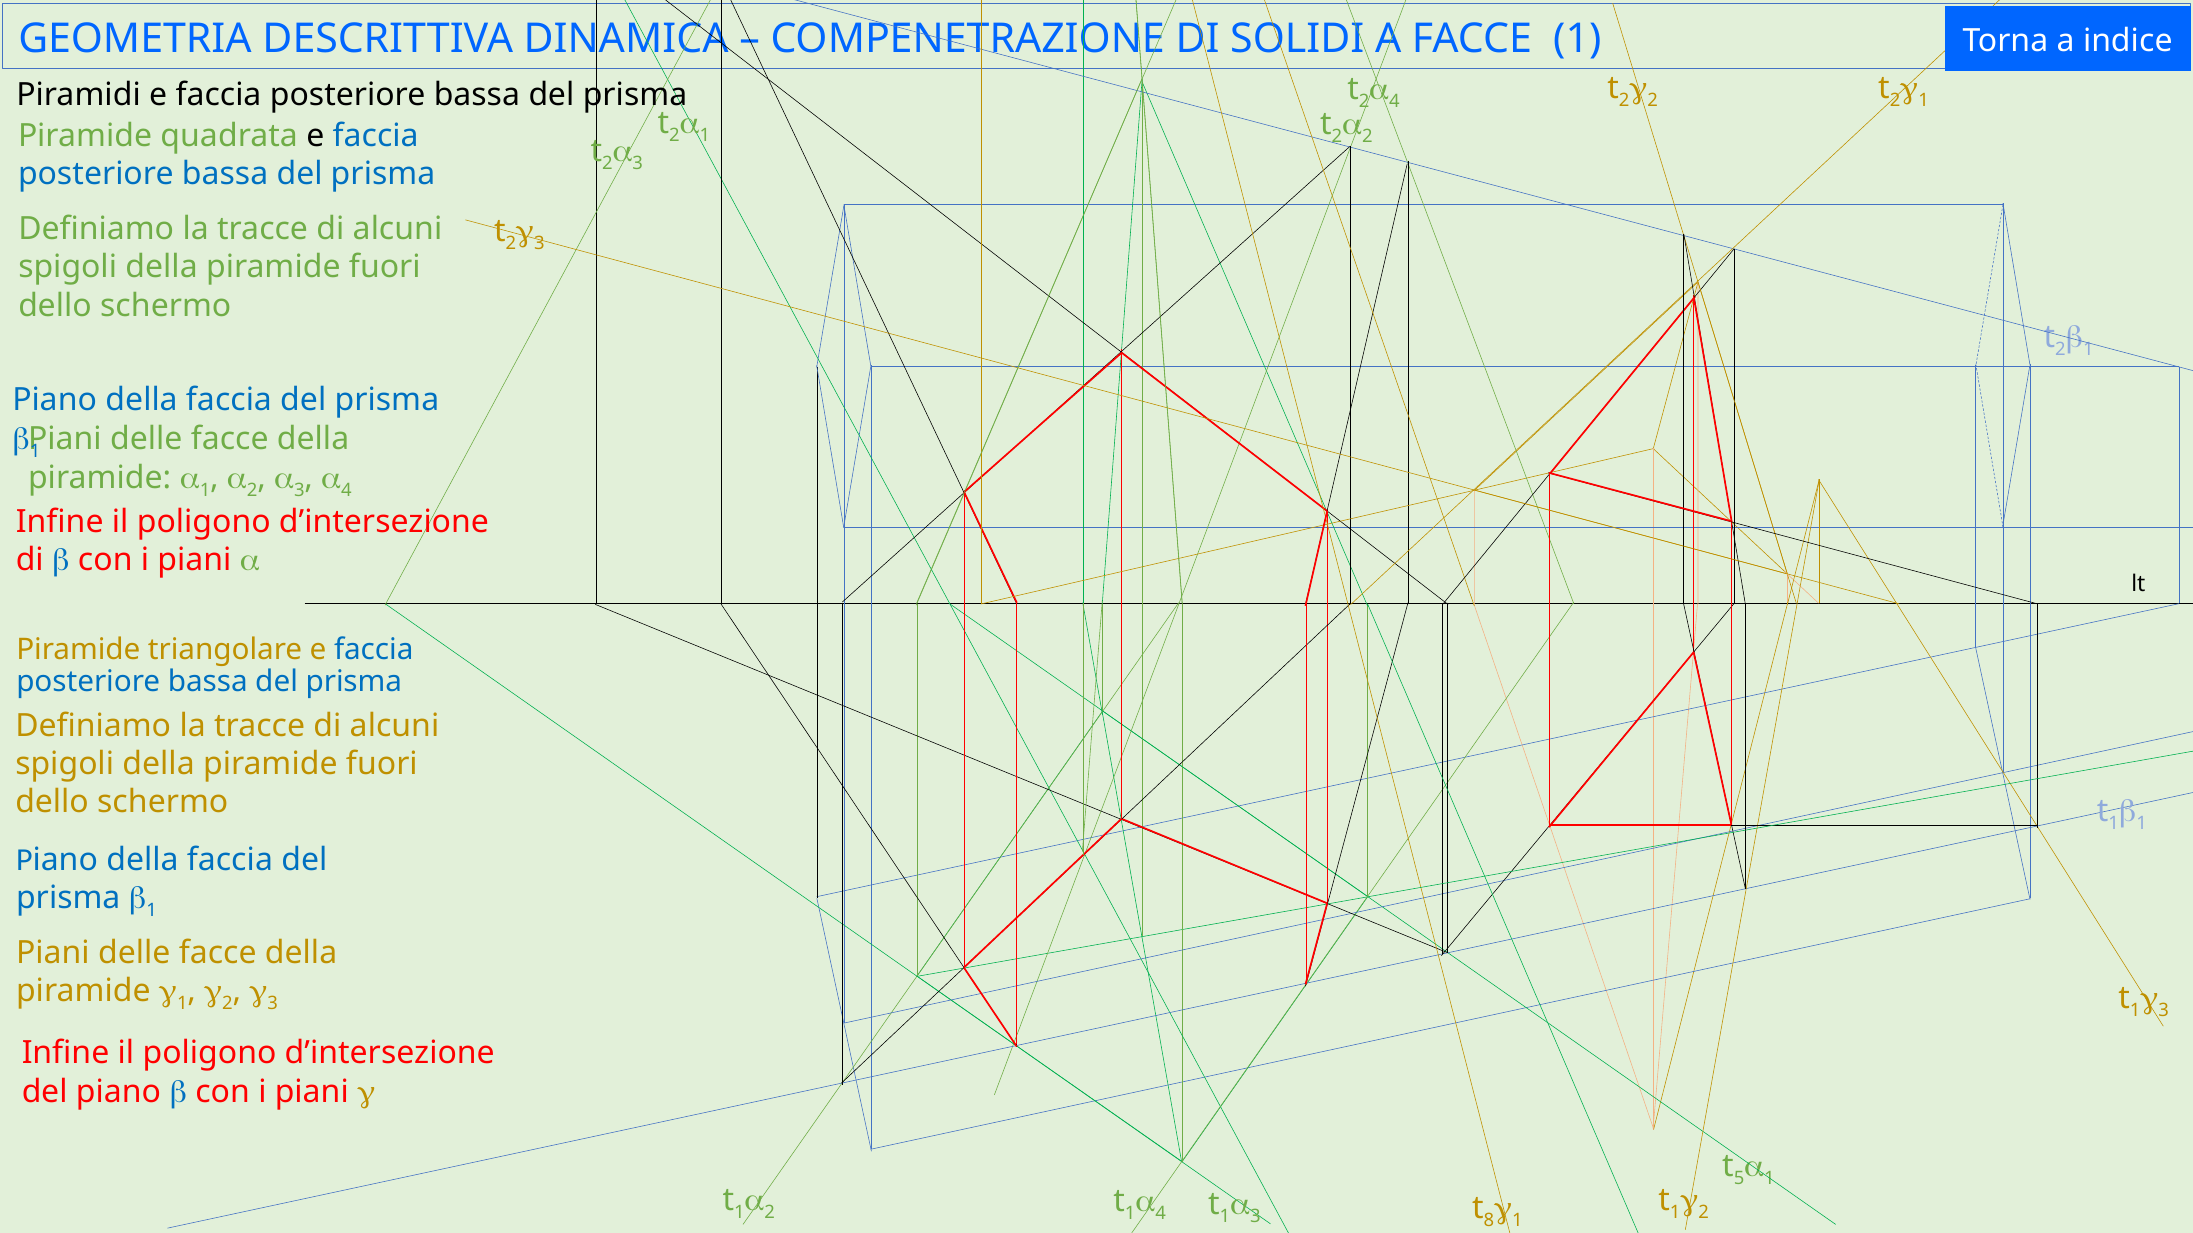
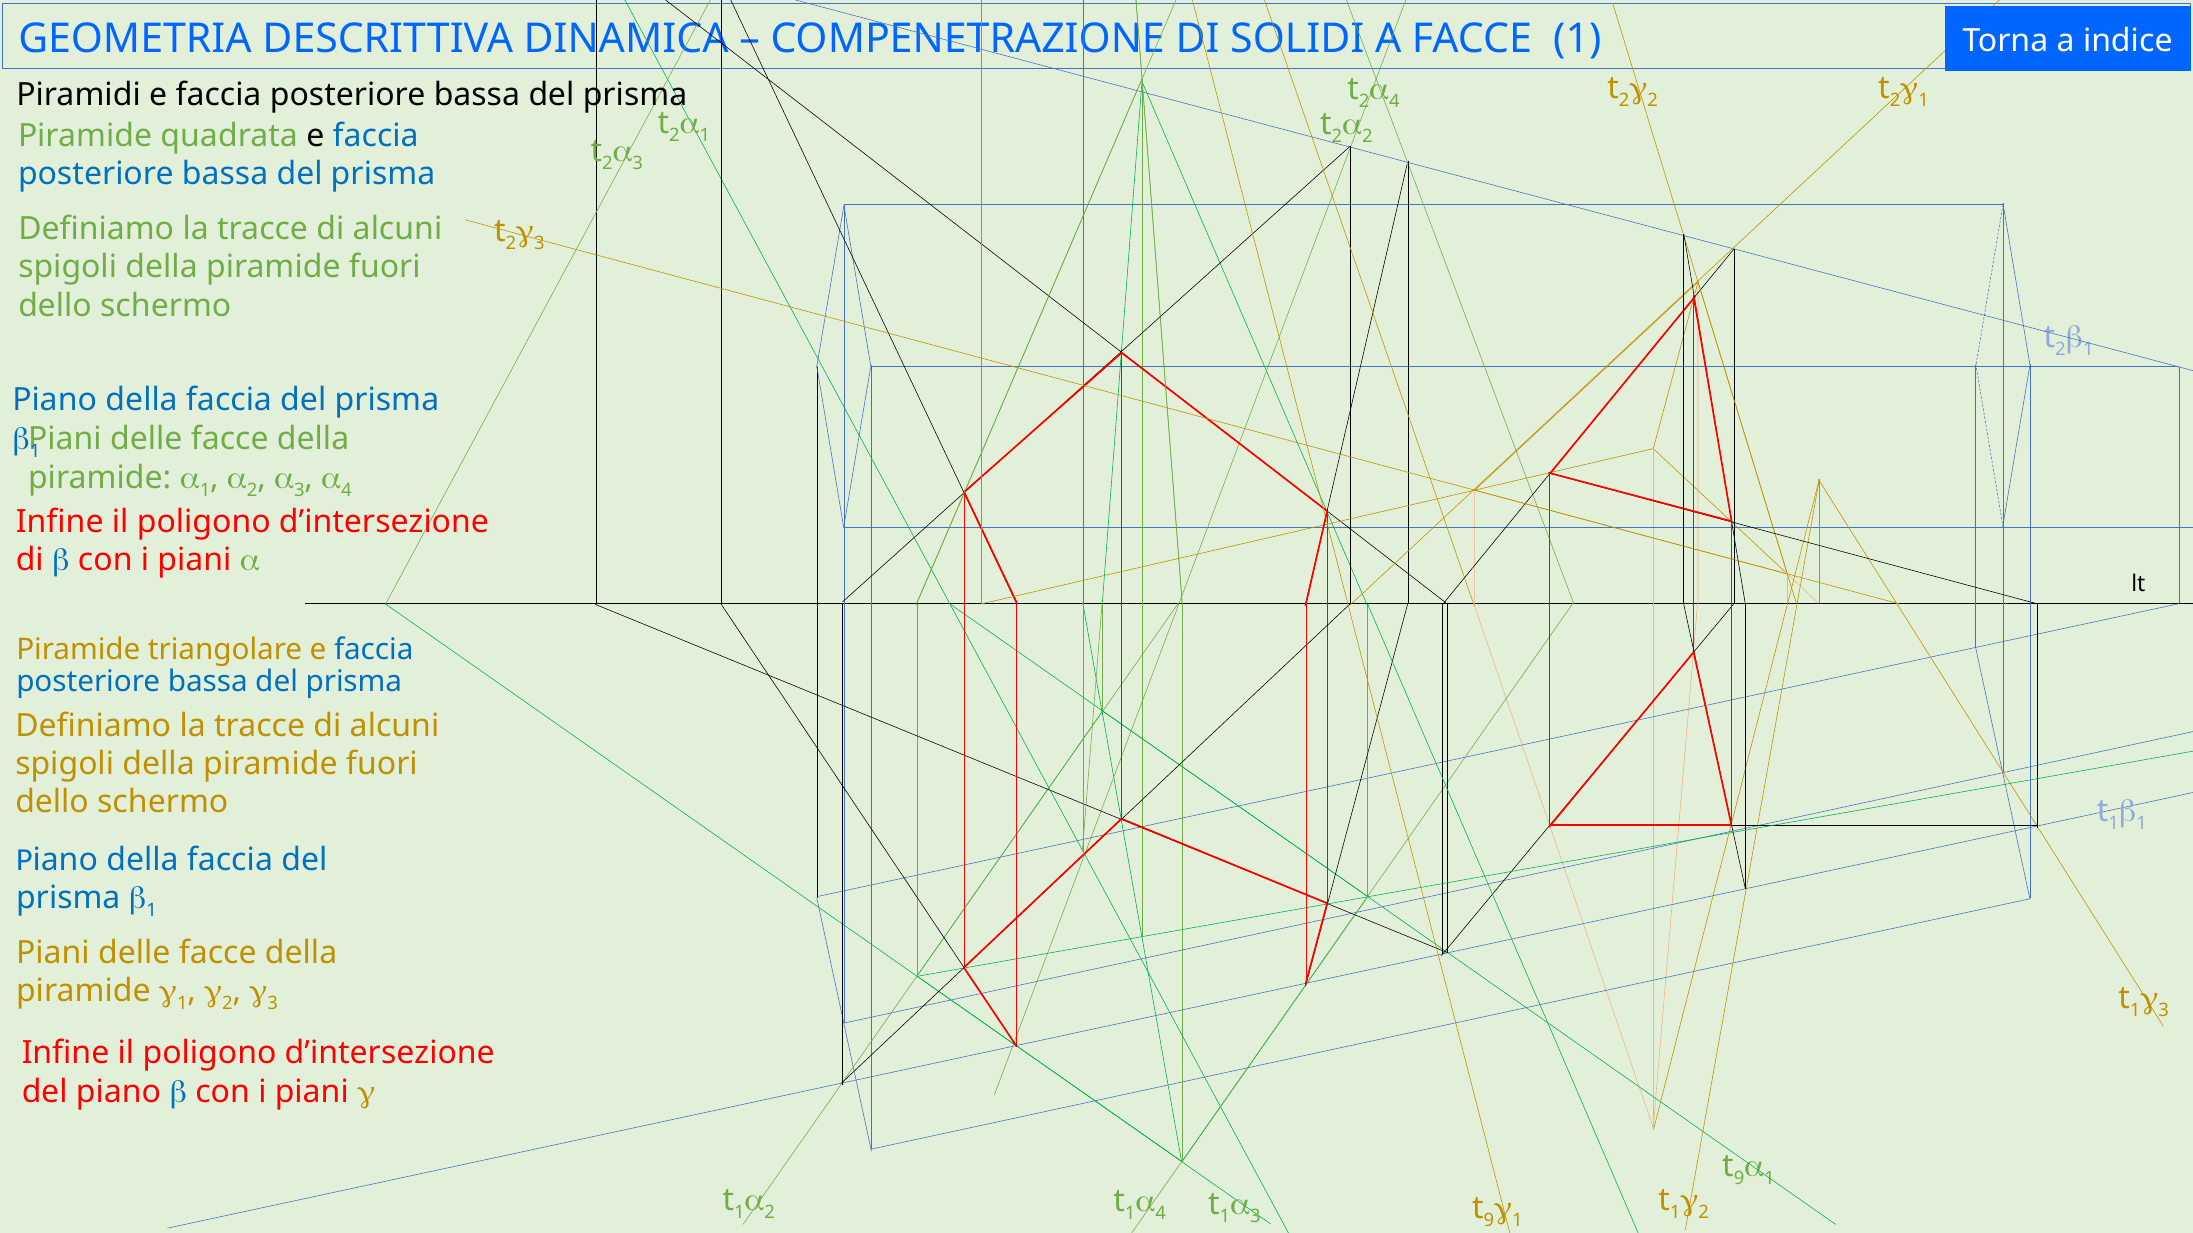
5 at (1739, 1178): 5 -> 9
8 at (1489, 1221): 8 -> 9
